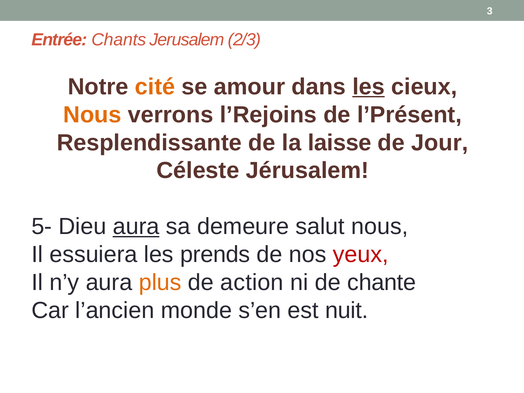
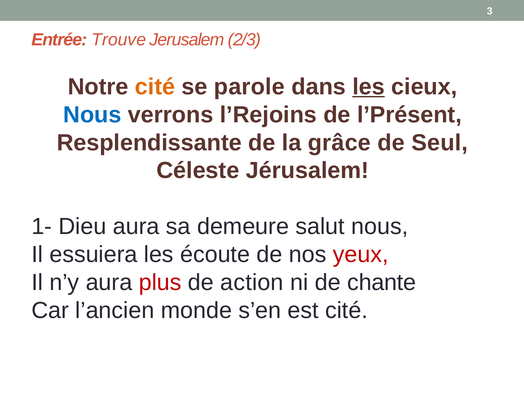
Chants: Chants -> Trouve
amour: amour -> parole
Nous at (92, 115) colour: orange -> blue
laisse: laisse -> grâce
Jour: Jour -> Seul
5-: 5- -> 1-
aura at (136, 227) underline: present -> none
prends: prends -> écoute
plus colour: orange -> red
est nuit: nuit -> cité
